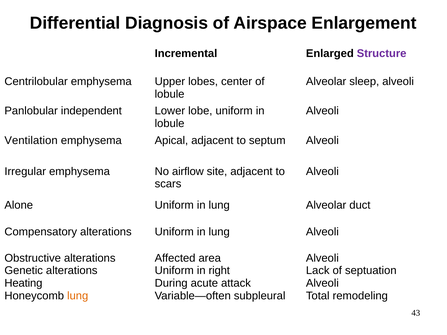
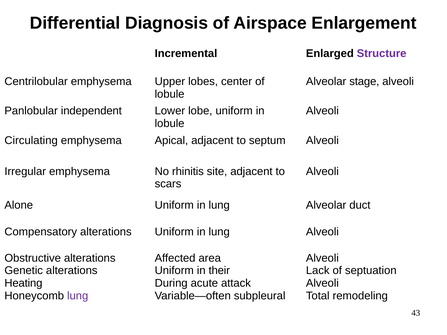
sleep: sleep -> stage
Ventilation: Ventilation -> Circulating
airflow: airflow -> rhinitis
right: right -> their
lung at (78, 296) colour: orange -> purple
